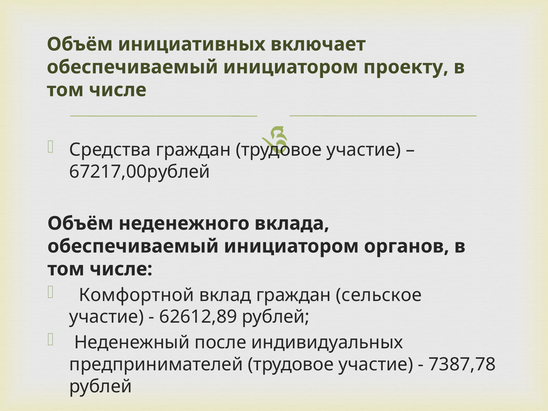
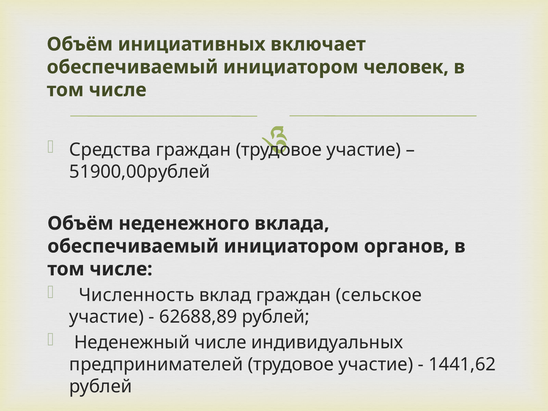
проекту: проекту -> человек
67217,00рублей: 67217,00рублей -> 51900,00рублей
Комфортной: Комфортной -> Численность
62612,89: 62612,89 -> 62688,89
Неденежный после: после -> числе
7387,78: 7387,78 -> 1441,62
